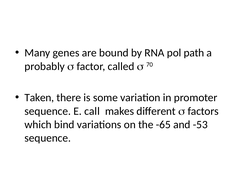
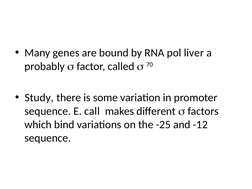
path: path -> liver
Taken: Taken -> Study
-65: -65 -> -25
-53: -53 -> -12
